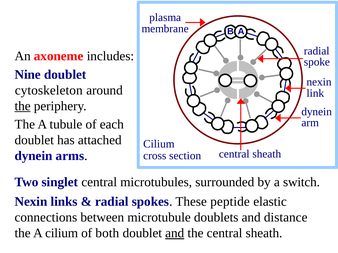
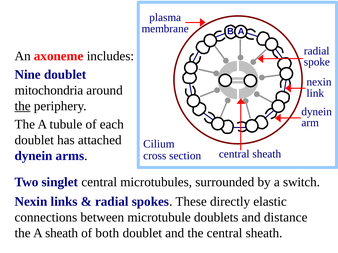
cytoskeleton: cytoskeleton -> mitochondria
peptide: peptide -> directly
A cilium: cilium -> sheath
and at (175, 234) underline: present -> none
